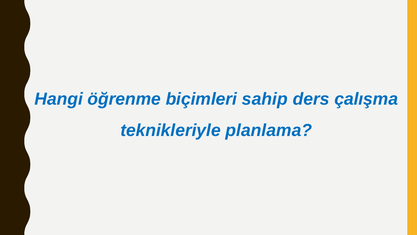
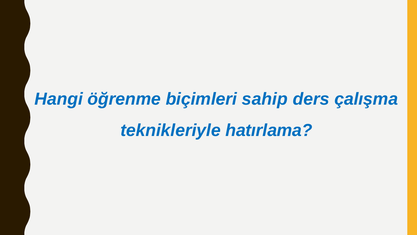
planlama: planlama -> hatırlama
